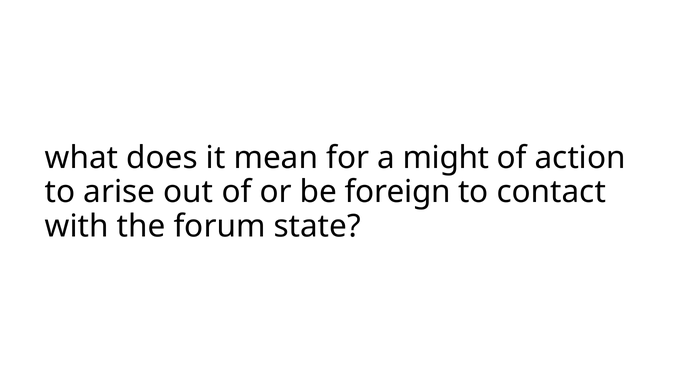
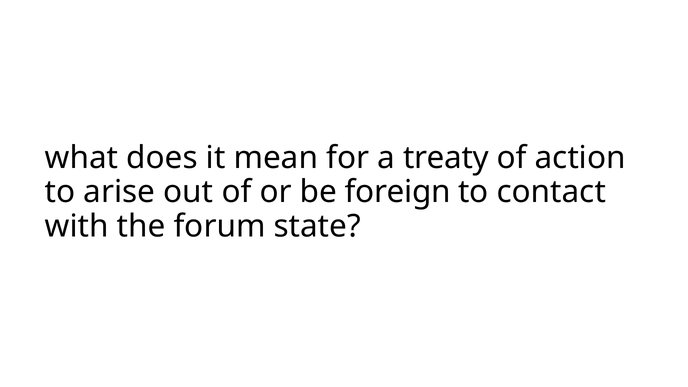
might: might -> treaty
